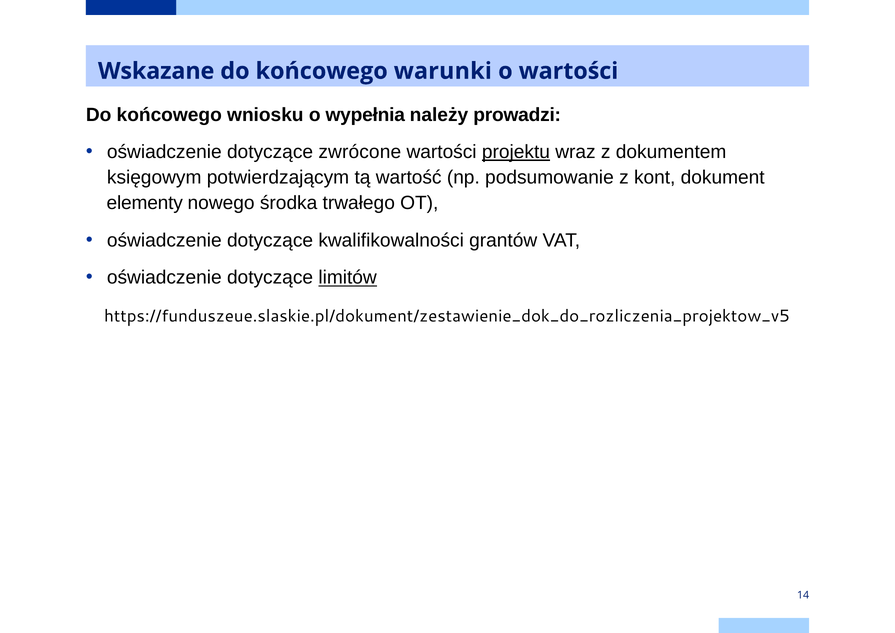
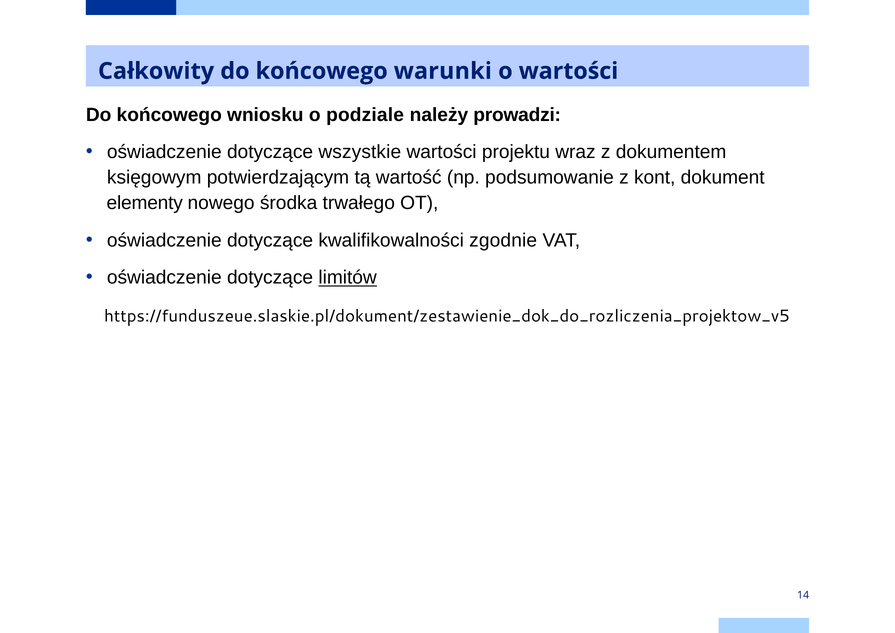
Wskazane: Wskazane -> Całkowity
wypełnia: wypełnia -> podziale
zwrócone: zwrócone -> wszystkie
projektu underline: present -> none
grantów: grantów -> zgodnie
